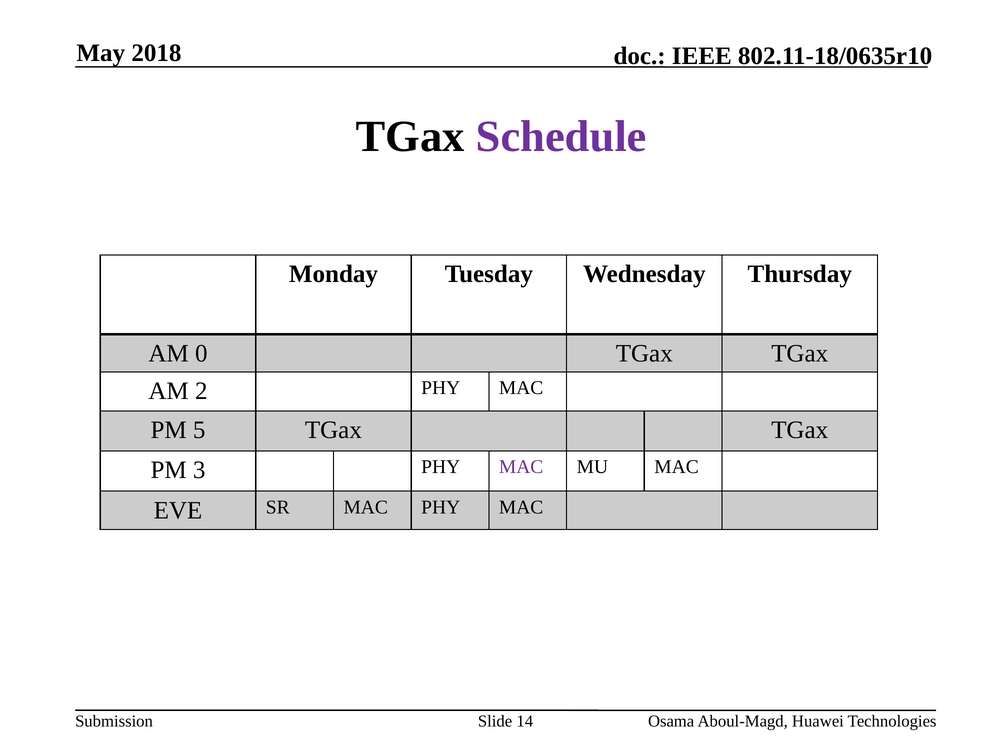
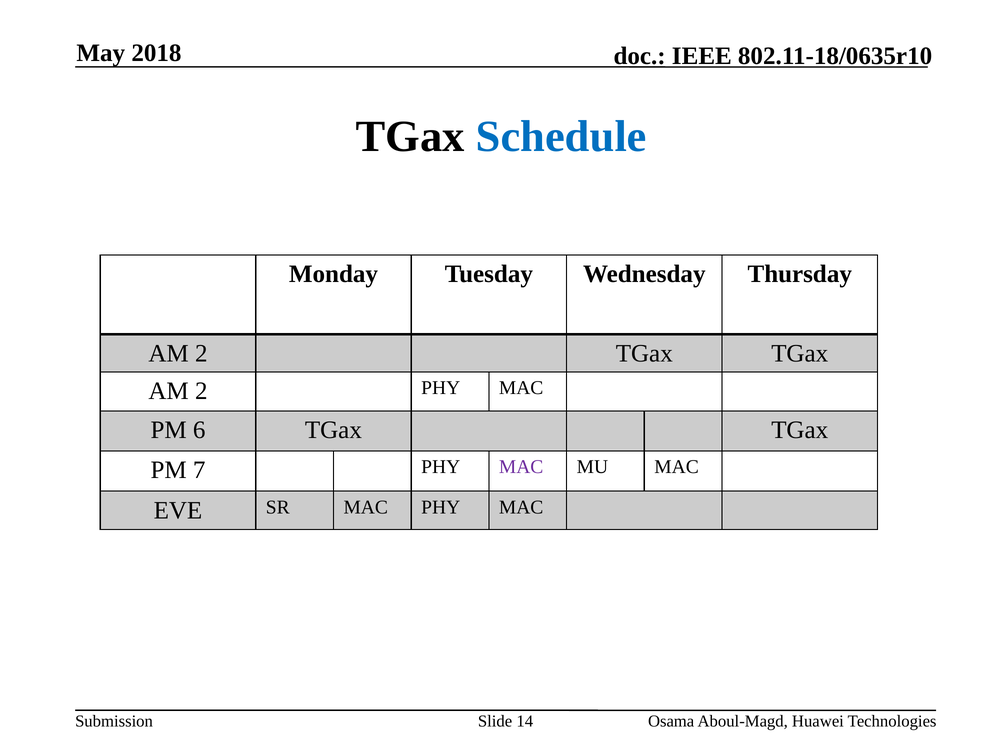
Schedule colour: purple -> blue
0 at (201, 353): 0 -> 2
5: 5 -> 6
3: 3 -> 7
